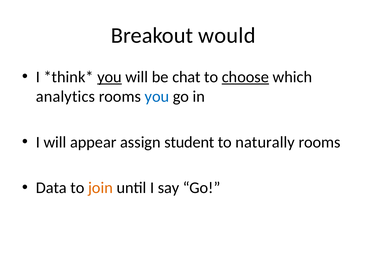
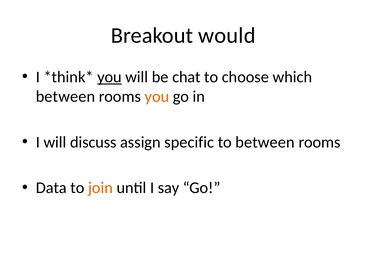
choose underline: present -> none
analytics at (65, 97): analytics -> between
you at (157, 97) colour: blue -> orange
appear: appear -> discuss
student: student -> specific
to naturally: naturally -> between
